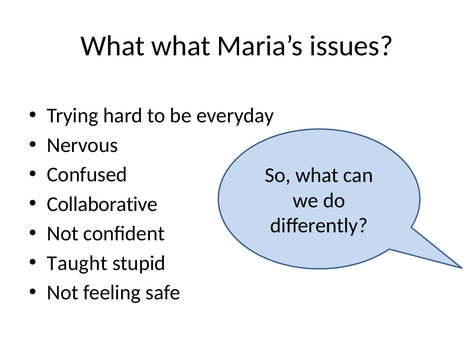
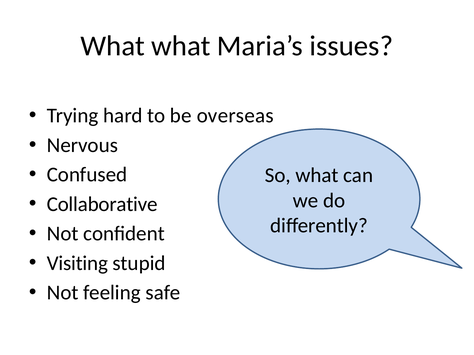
everyday: everyday -> overseas
Taught: Taught -> Visiting
